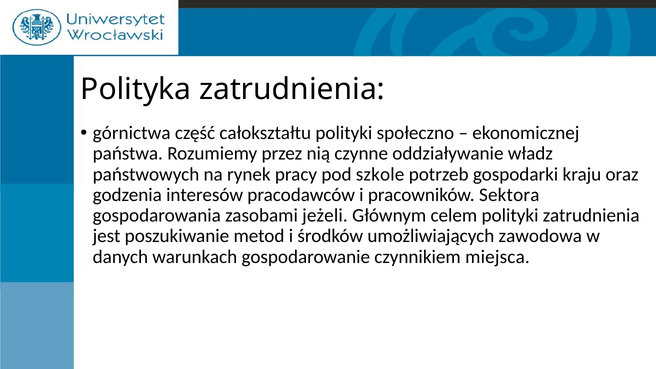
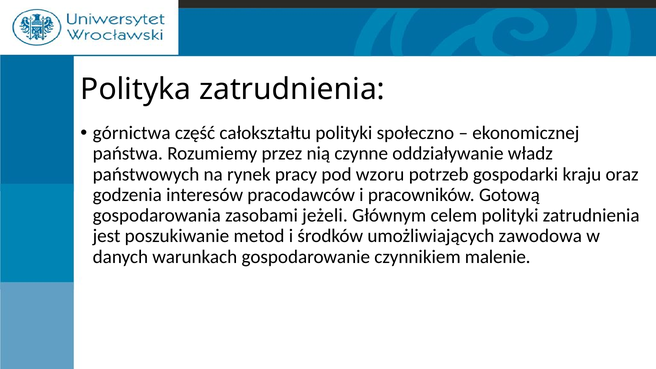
szkole: szkole -> wzoru
Sektora: Sektora -> Gotową
miejsca: miejsca -> malenie
